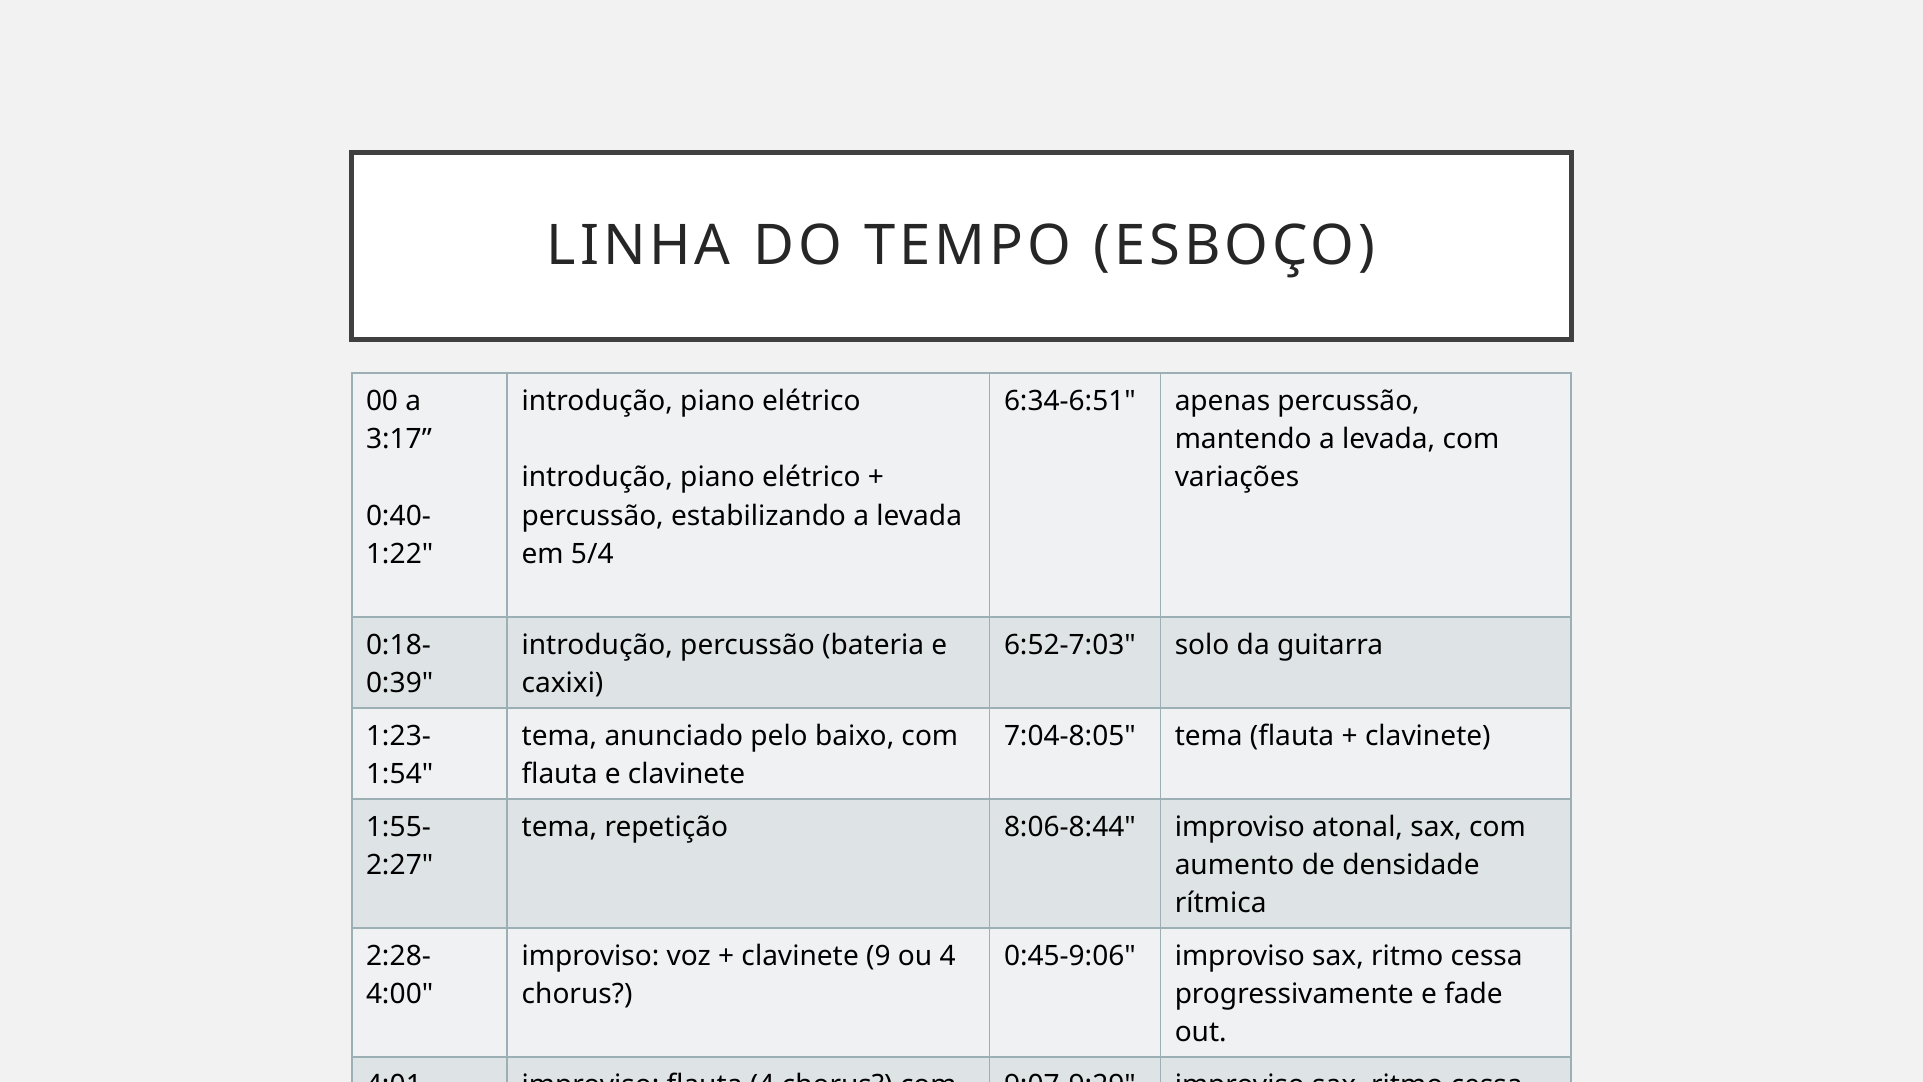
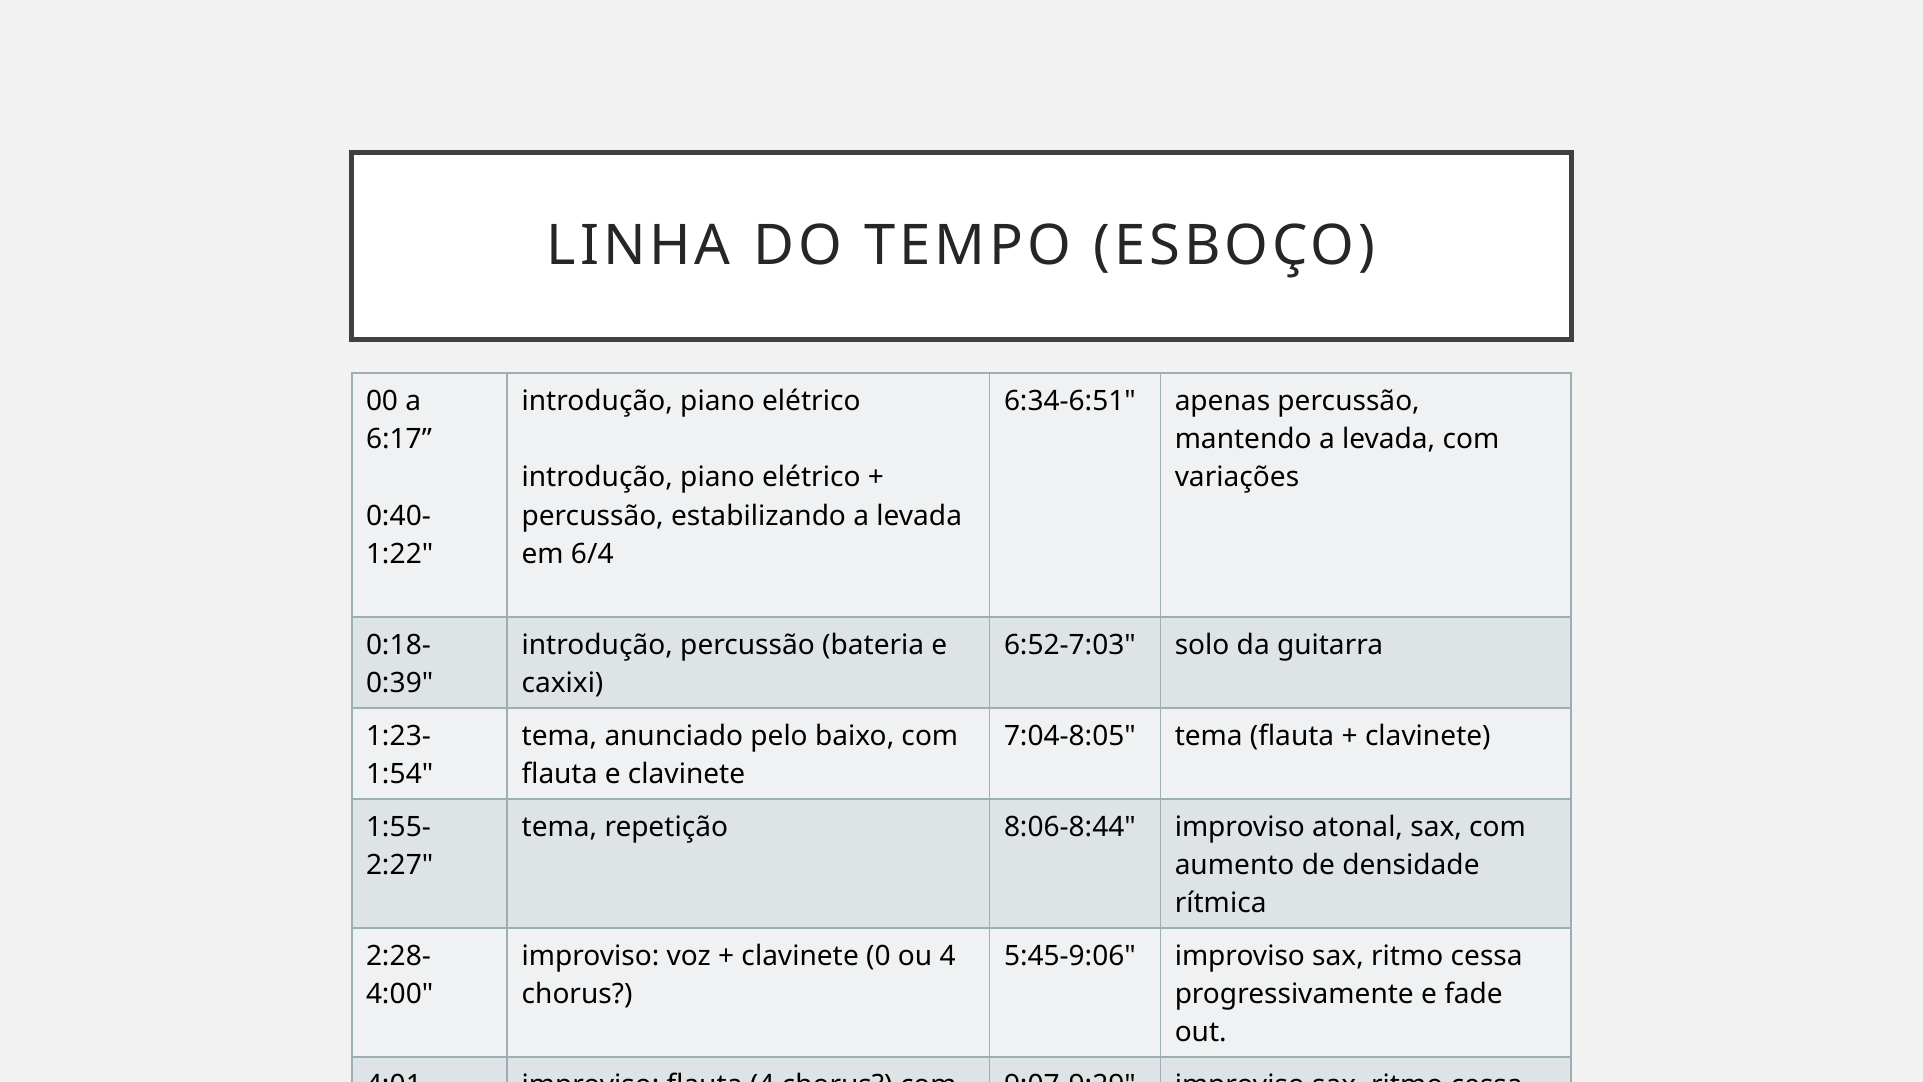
3:17: 3:17 -> 6:17
5/4: 5/4 -> 6/4
9: 9 -> 0
0:45-9:06: 0:45-9:06 -> 5:45-9:06
